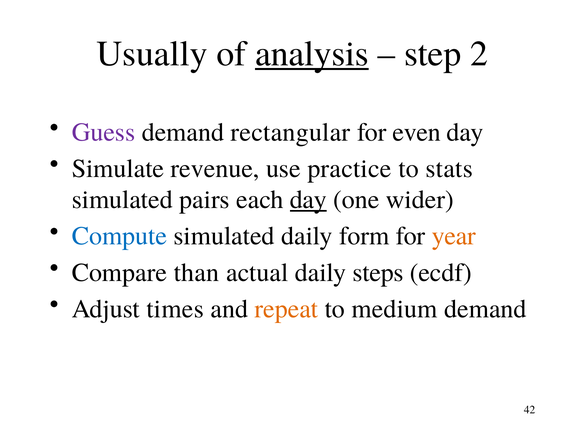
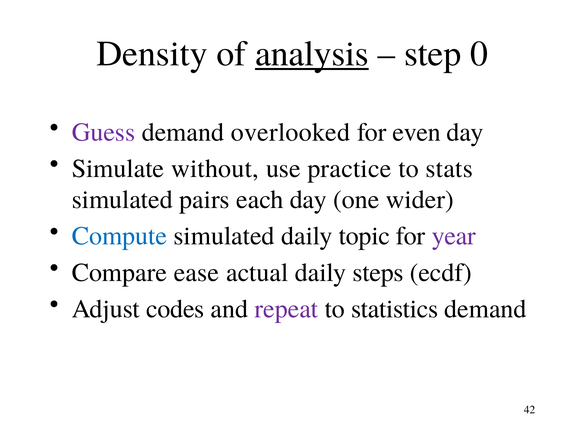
Usually: Usually -> Density
2: 2 -> 0
rectangular: rectangular -> overlooked
revenue: revenue -> without
day at (308, 200) underline: present -> none
form: form -> topic
year colour: orange -> purple
than: than -> ease
times: times -> codes
repeat colour: orange -> purple
medium: medium -> statistics
